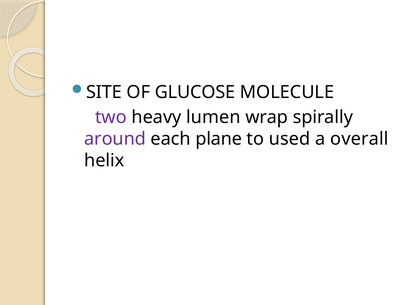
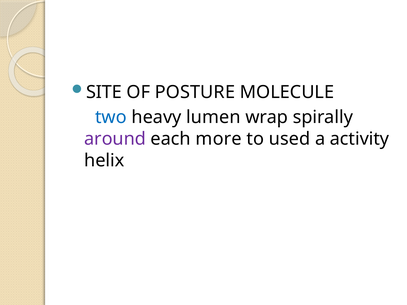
GLUCOSE: GLUCOSE -> POSTURE
two colour: purple -> blue
plane: plane -> more
overall: overall -> activity
